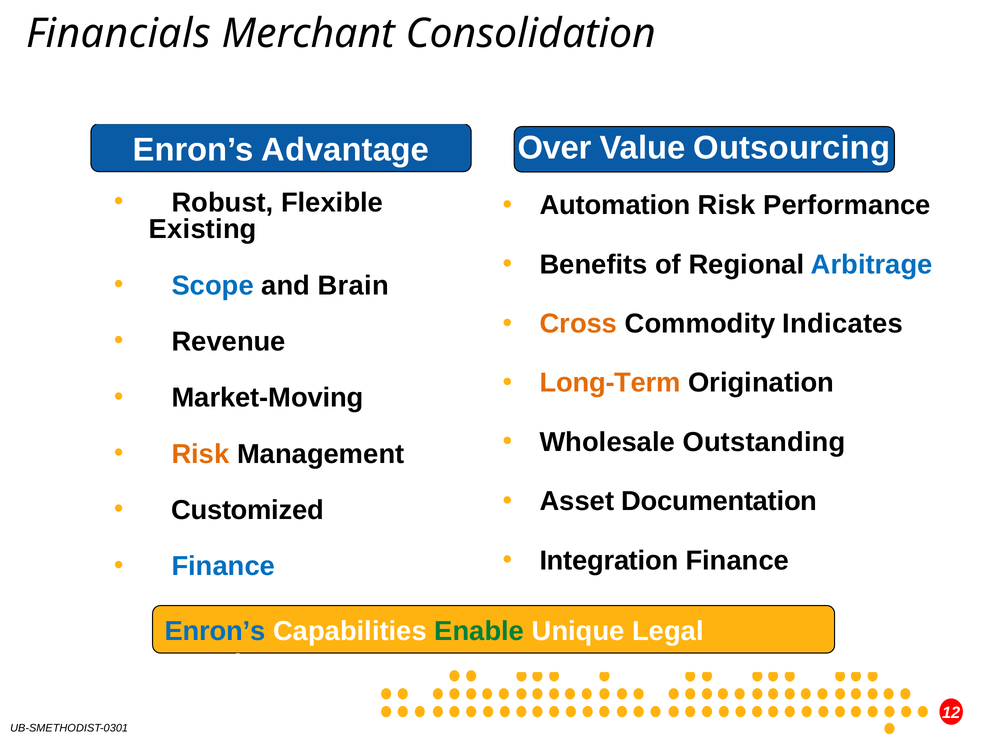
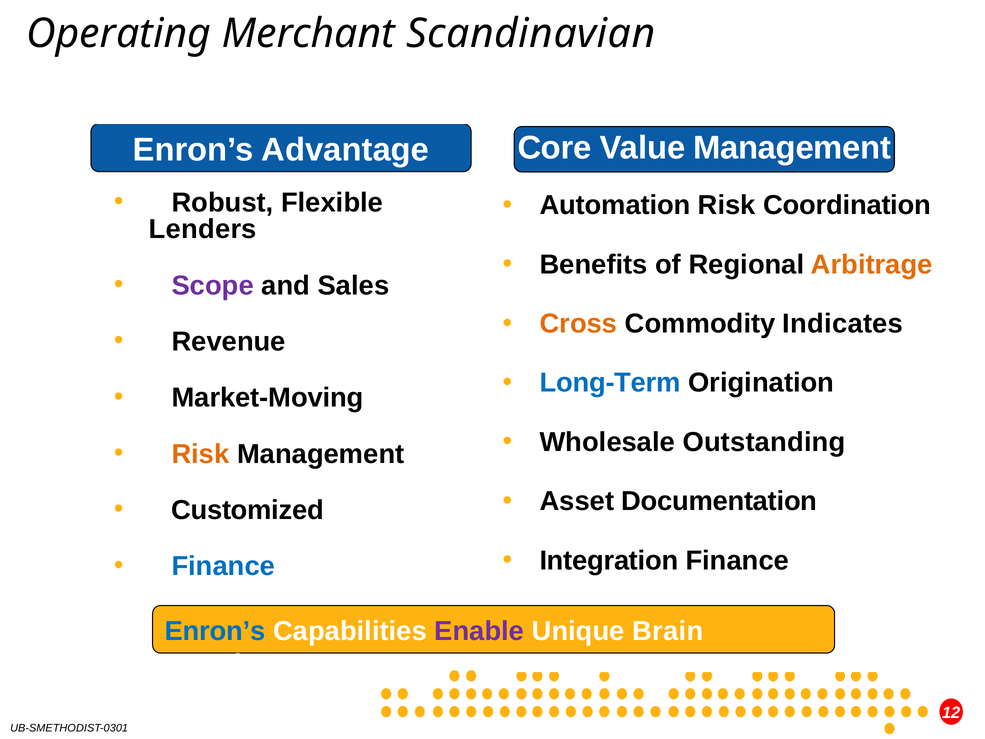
Financials: Financials -> Operating
Consolidation: Consolidation -> Scandinavian
Over: Over -> Core
Value Outsourcing: Outsourcing -> Management
Performance: Performance -> Coordination
Existing: Existing -> Lenders
Arbitrage colour: blue -> orange
Scope colour: blue -> purple
Brain: Brain -> Sales
Long-Term colour: orange -> blue
Enable colour: green -> purple
Legal: Legal -> Brain
